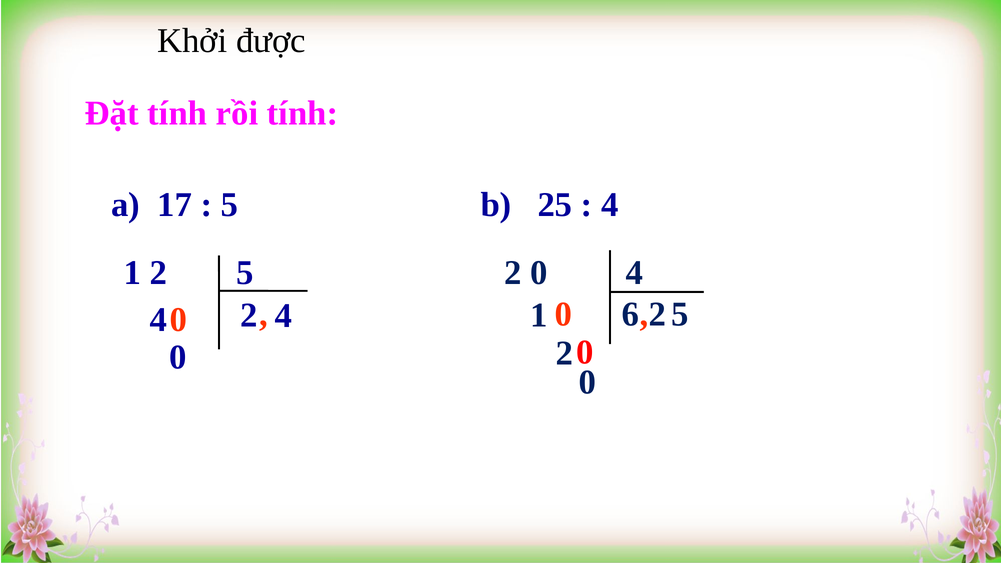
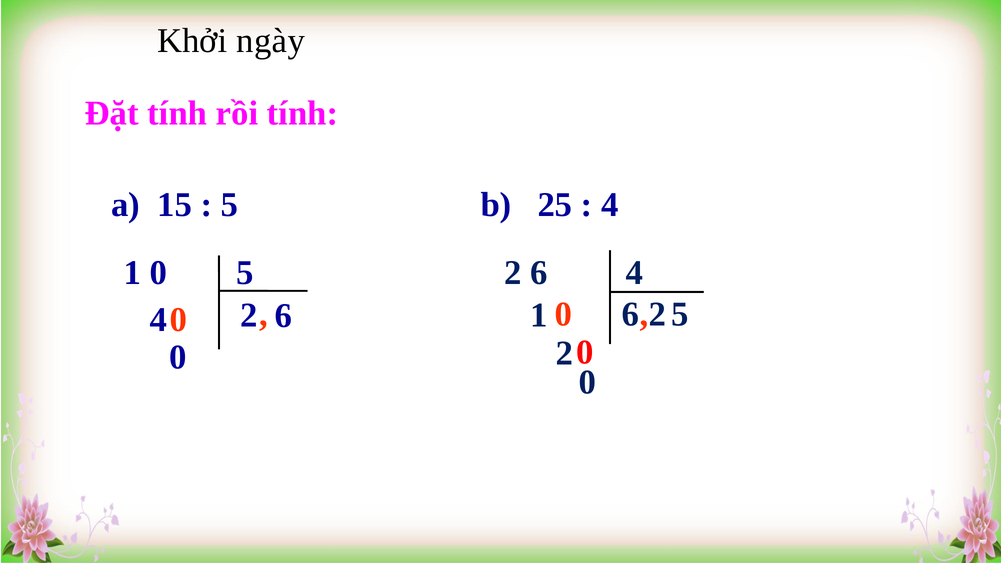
được: được -> ngày
17: 17 -> 15
1 2: 2 -> 0
2 0: 0 -> 6
4 at (283, 316): 4 -> 6
